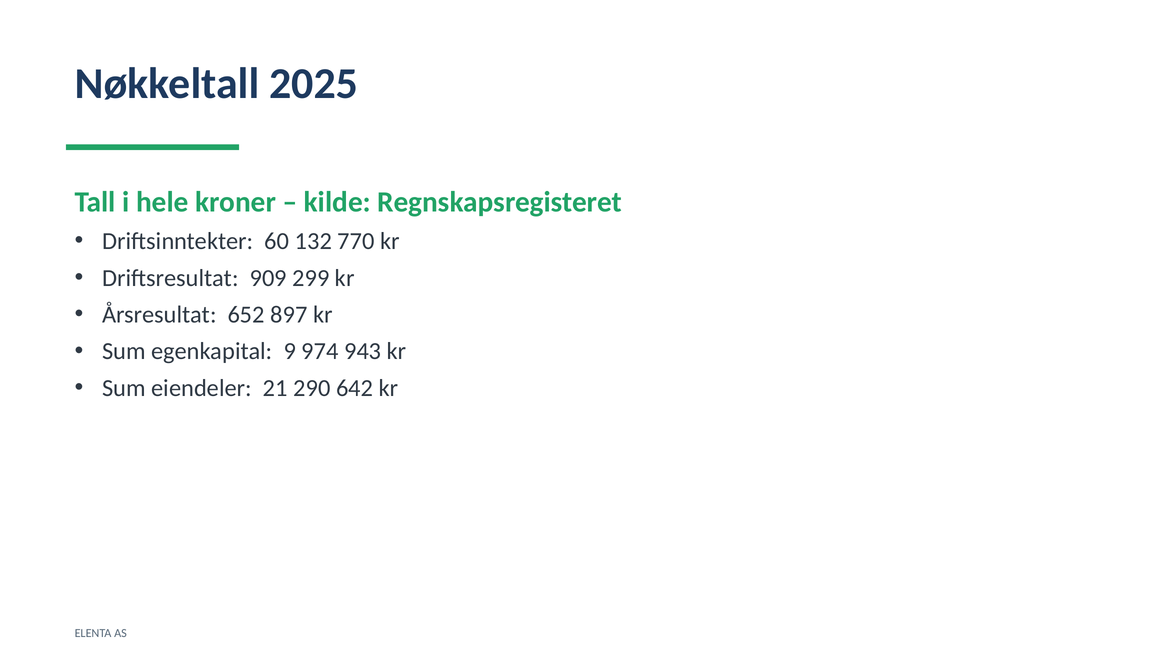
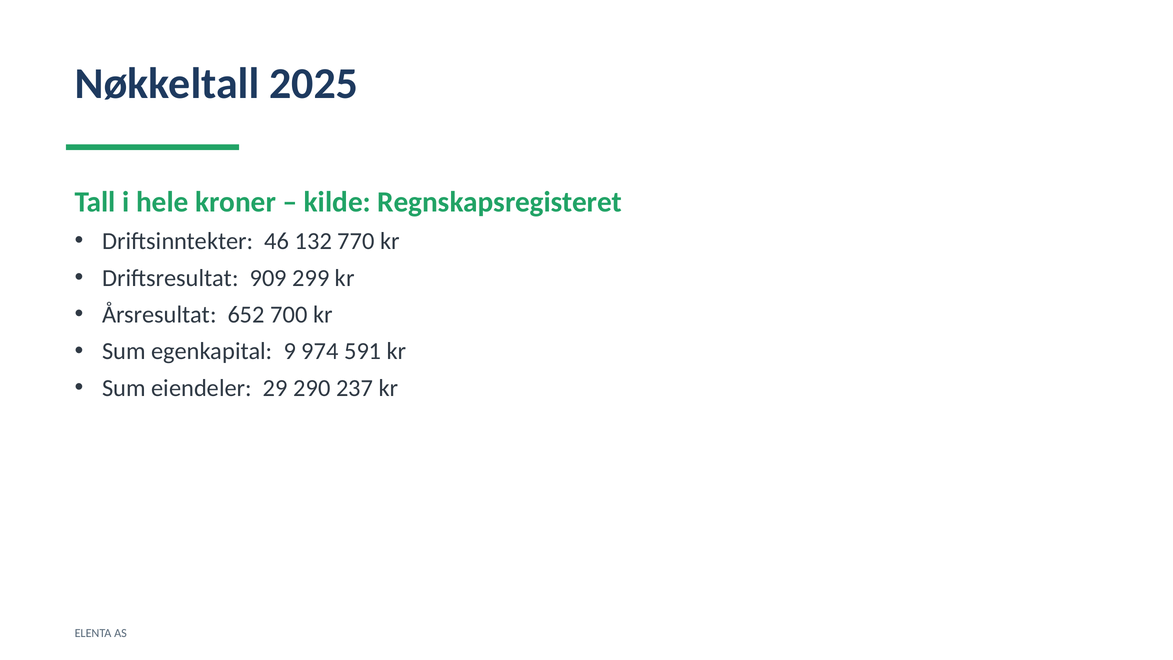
60: 60 -> 46
897: 897 -> 700
943: 943 -> 591
21: 21 -> 29
642: 642 -> 237
